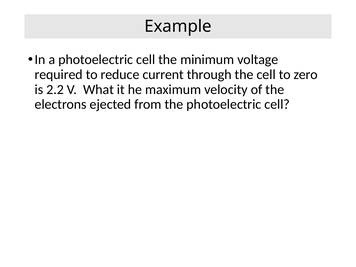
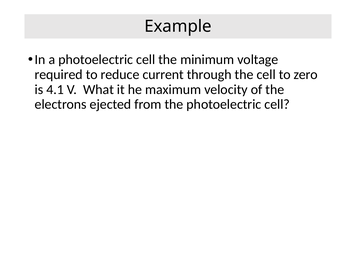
2.2: 2.2 -> 4.1
